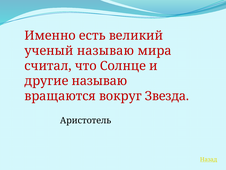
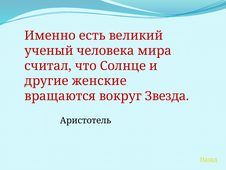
ученый называю: называю -> человека
другие называю: называю -> женские
